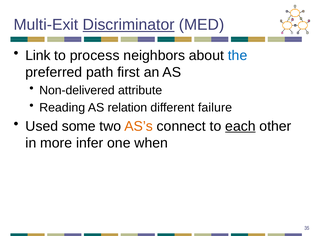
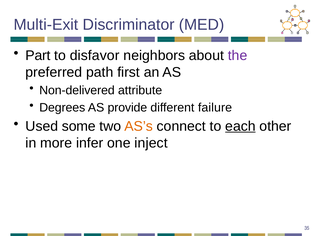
Discriminator underline: present -> none
Link: Link -> Part
process: process -> disfavor
the colour: blue -> purple
Reading: Reading -> Degrees
relation: relation -> provide
when: when -> inject
